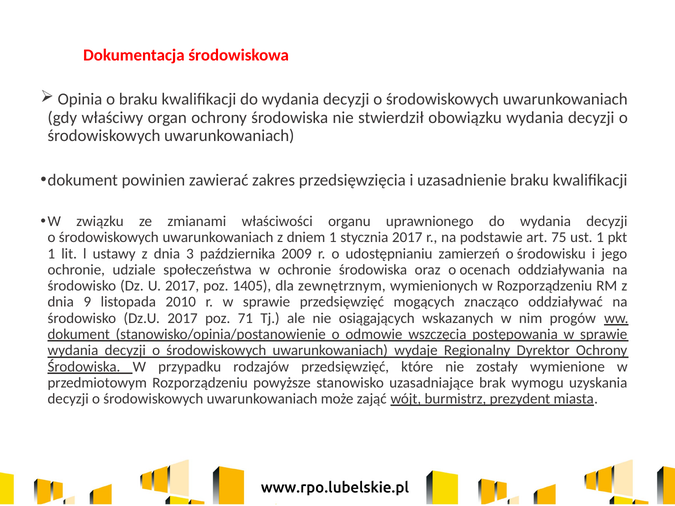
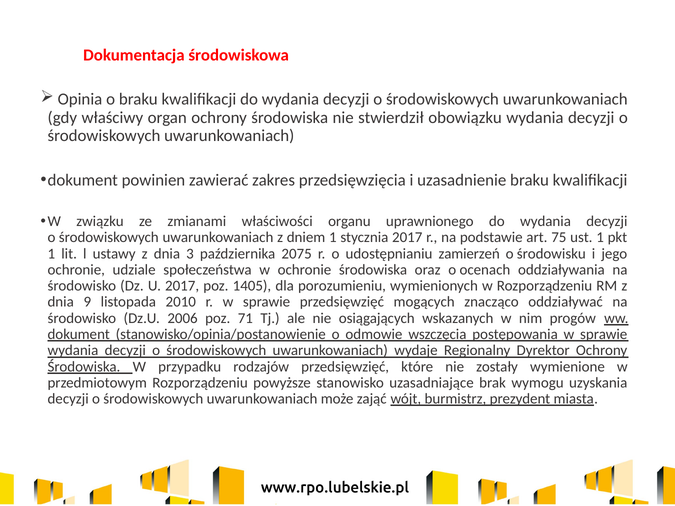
2009: 2009 -> 2075
zewnętrznym: zewnętrznym -> porozumieniu
Dz.U 2017: 2017 -> 2006
